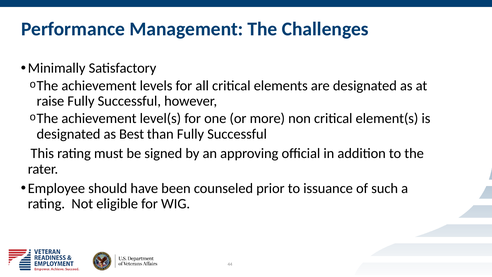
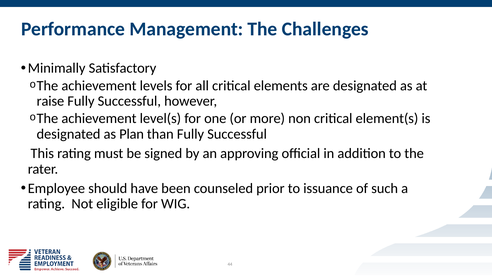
Best: Best -> Plan
